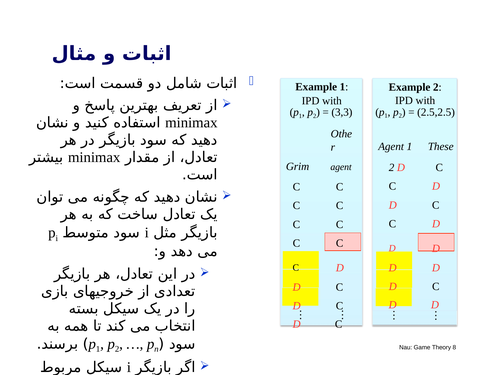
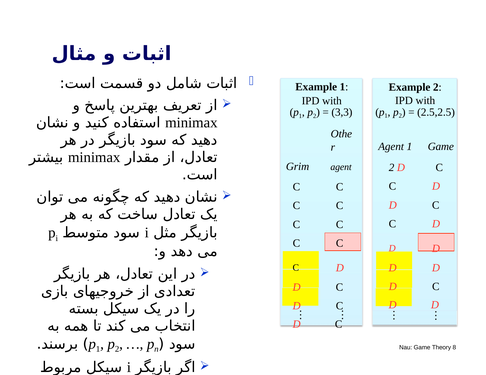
1 These: These -> Game
